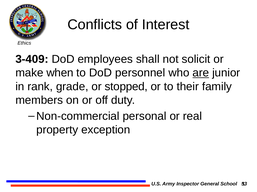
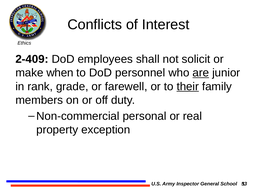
3-409: 3-409 -> 2-409
stopped: stopped -> farewell
their underline: none -> present
